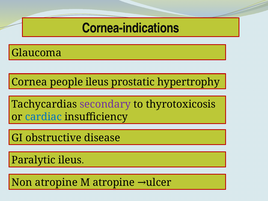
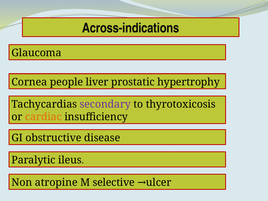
Cornea-indications: Cornea-indications -> Across-indications
people ileus: ileus -> liver
cardiac colour: blue -> orange
M atropine: atropine -> selective
